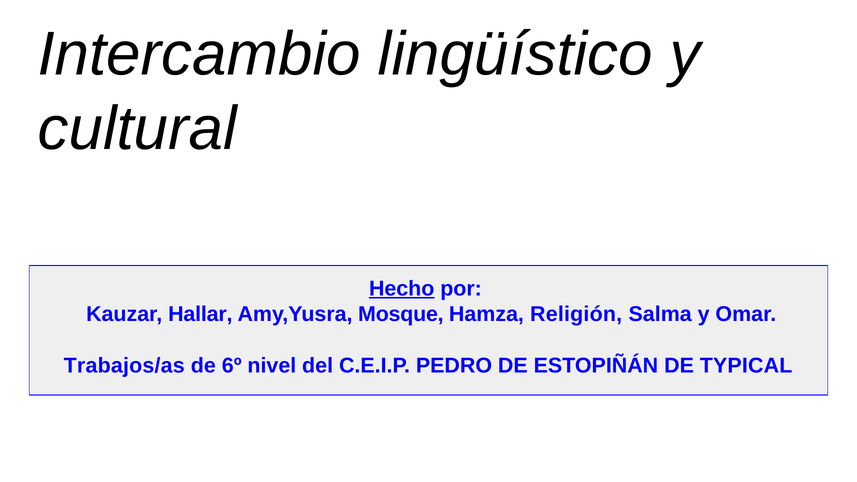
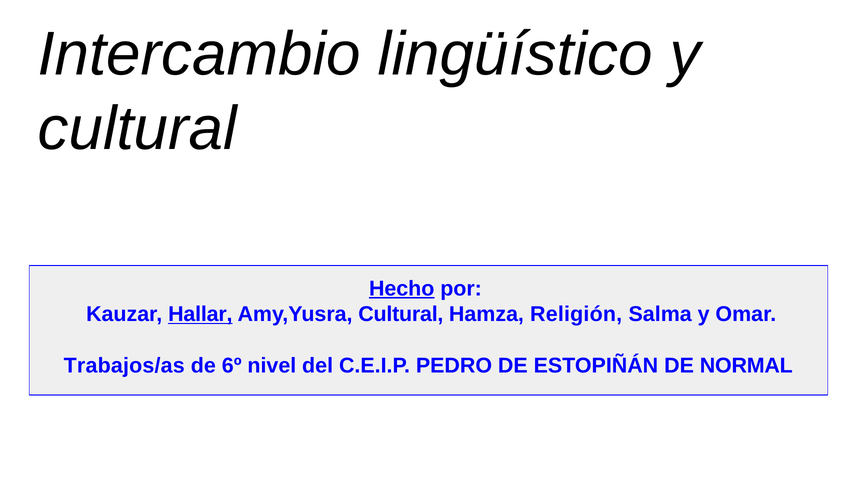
Hallar underline: none -> present
Amy,Yusra Mosque: Mosque -> Cultural
TYPICAL: TYPICAL -> NORMAL
